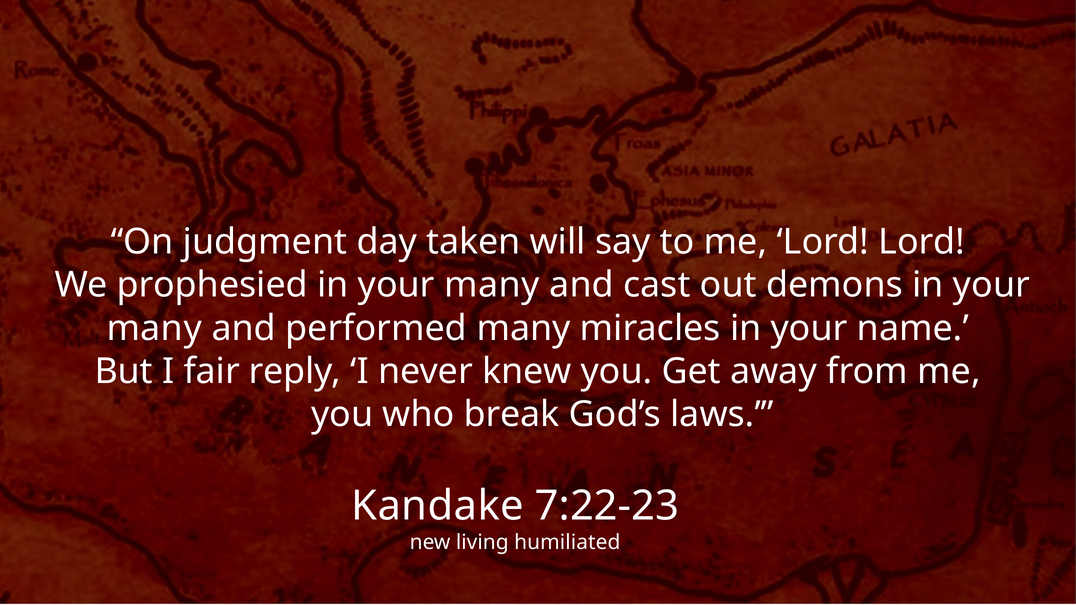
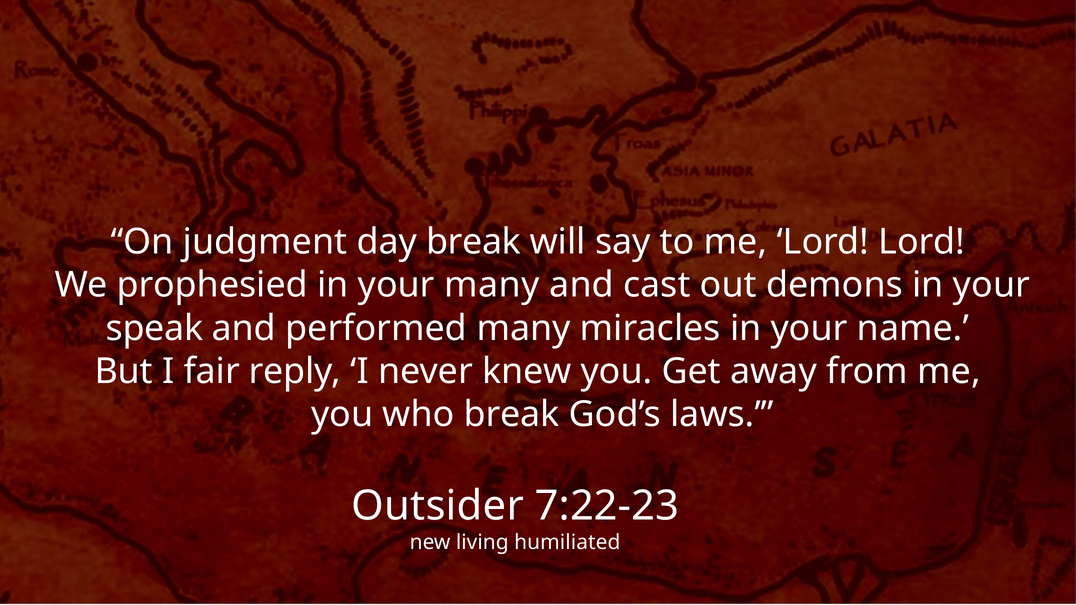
day taken: taken -> break
many at (154, 328): many -> speak
Kandake: Kandake -> Outsider
